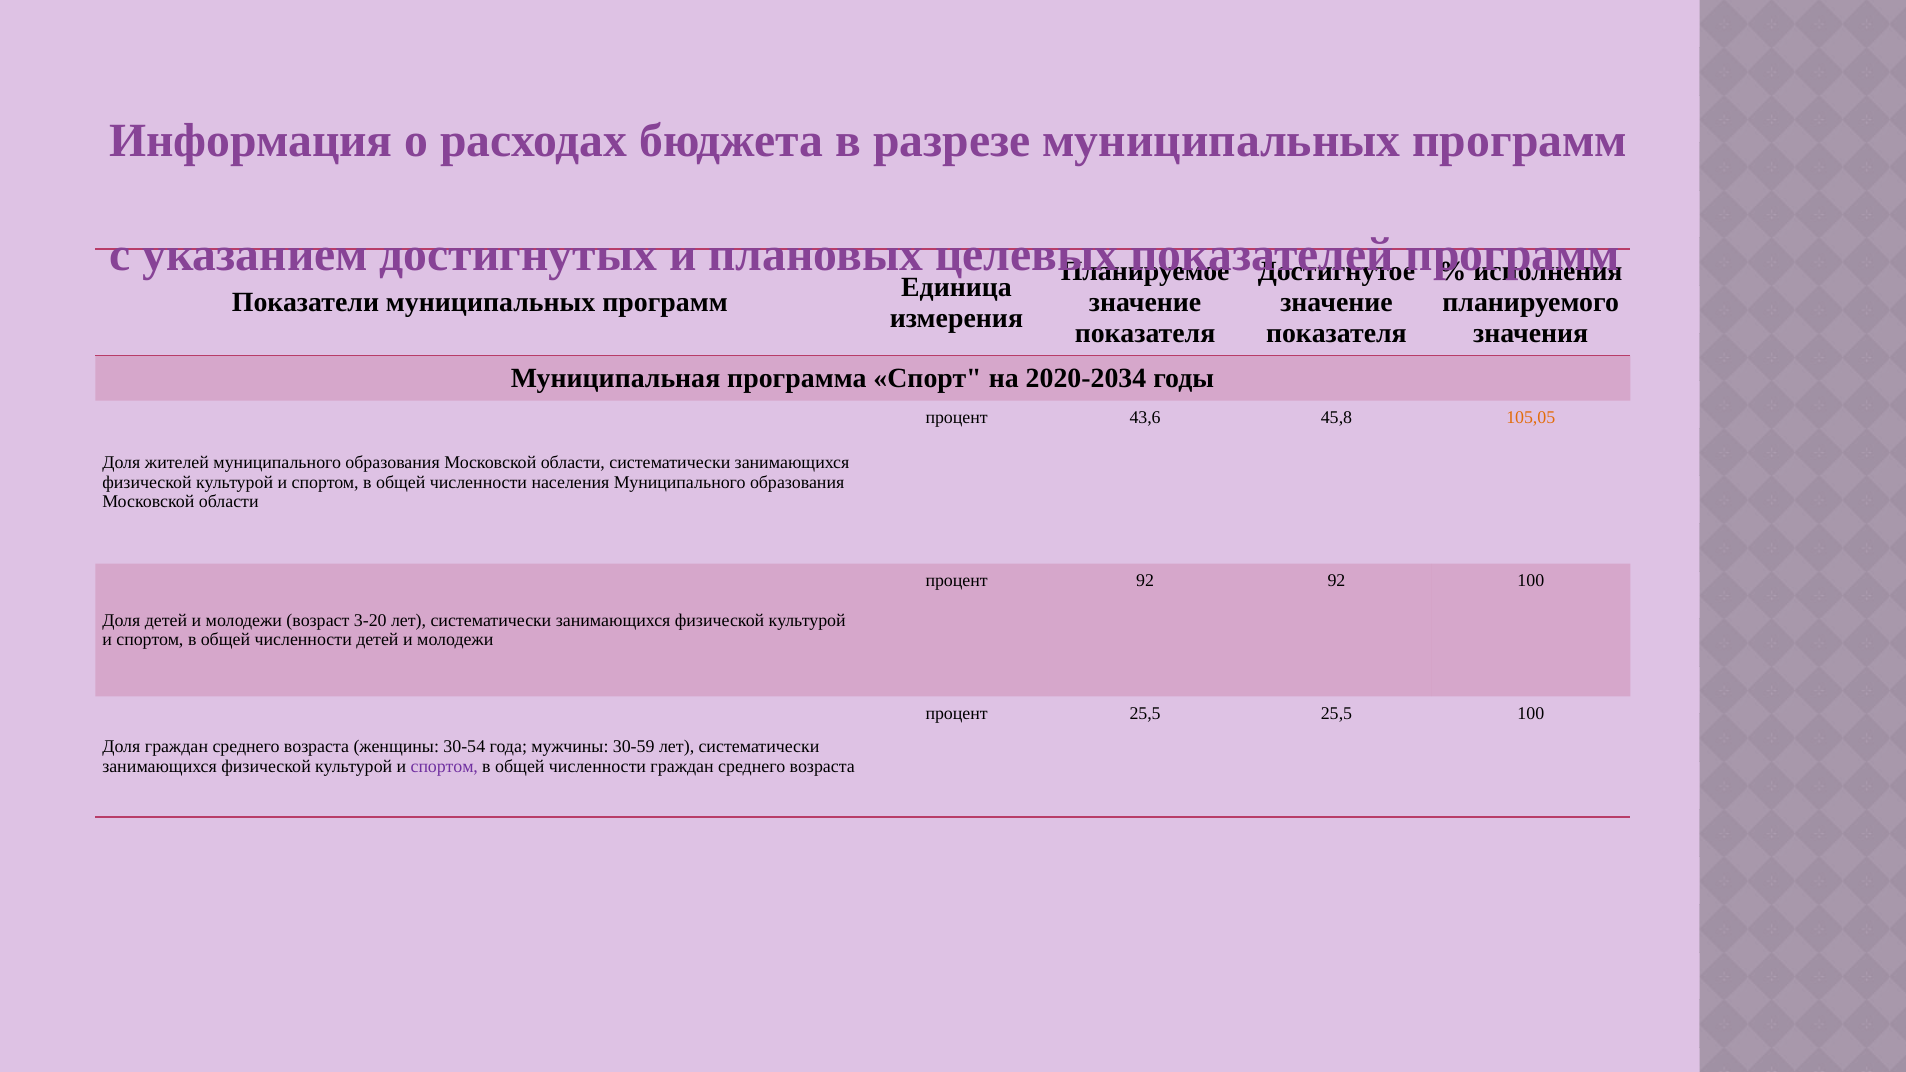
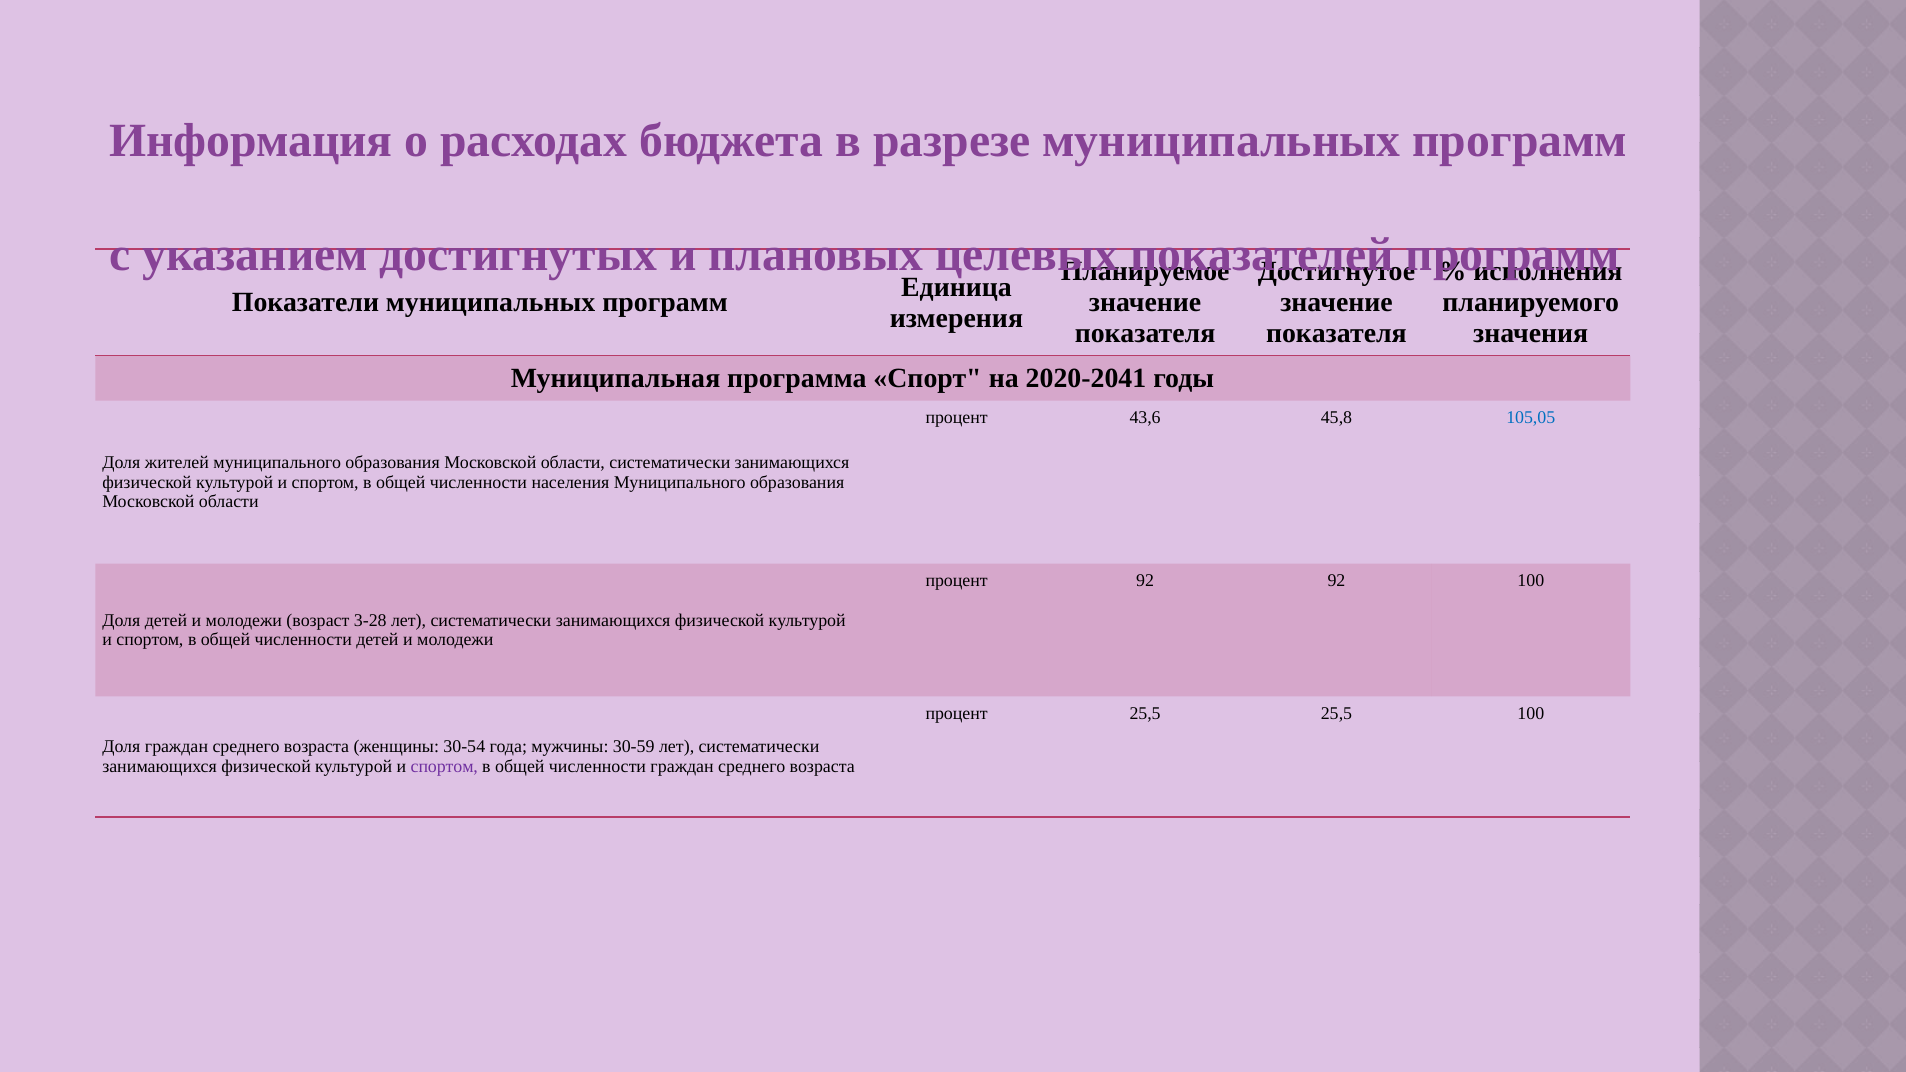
2020-2034: 2020-2034 -> 2020-2041
105,05 colour: orange -> blue
3-20: 3-20 -> 3-28
